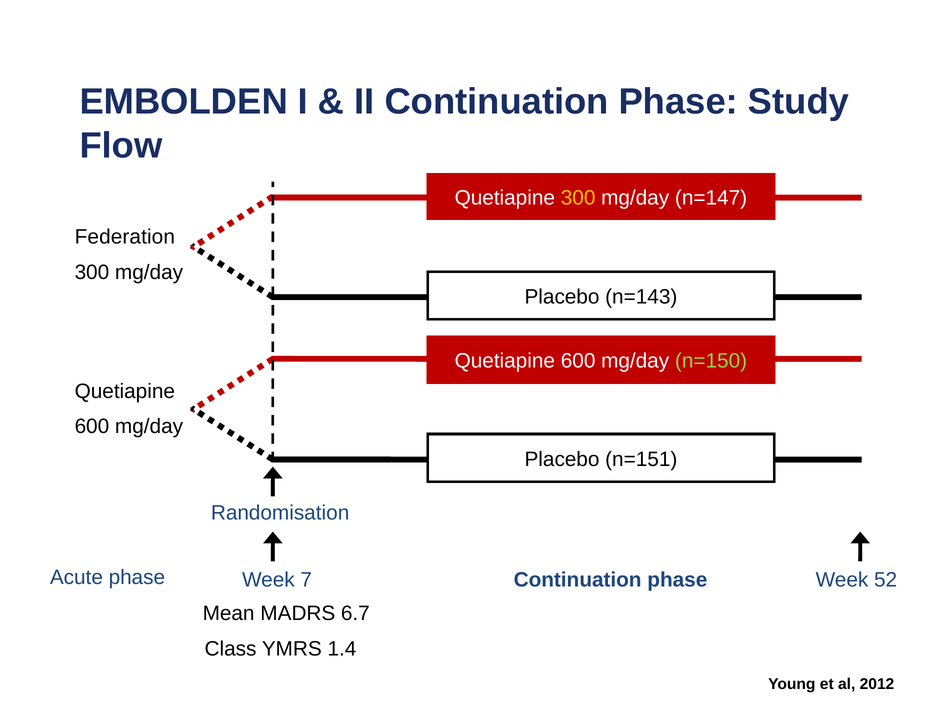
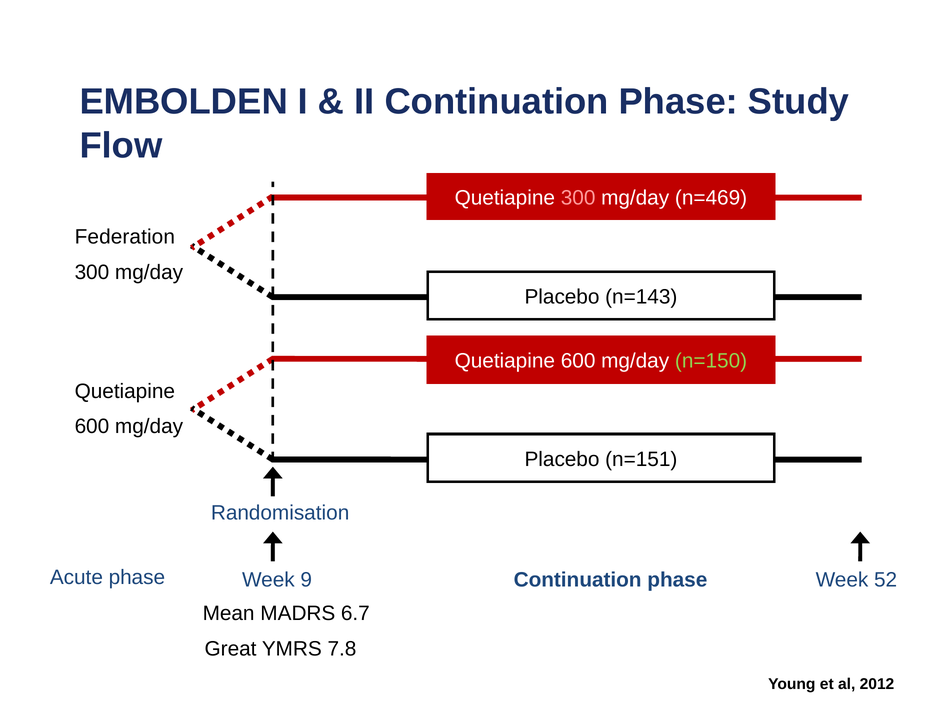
300 at (578, 198) colour: yellow -> pink
n=147: n=147 -> n=469
7: 7 -> 9
Class: Class -> Great
1.4: 1.4 -> 7.8
